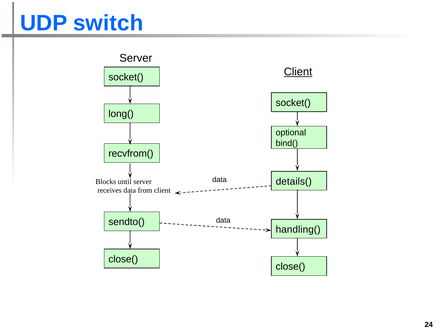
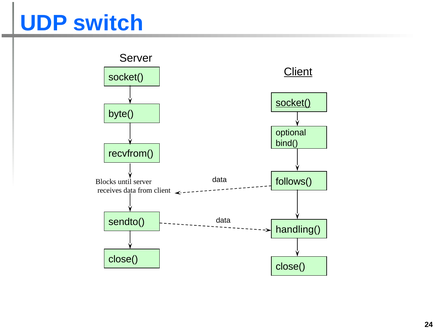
socket( at (293, 103) underline: none -> present
long(: long( -> byte(
details(: details( -> follows(
